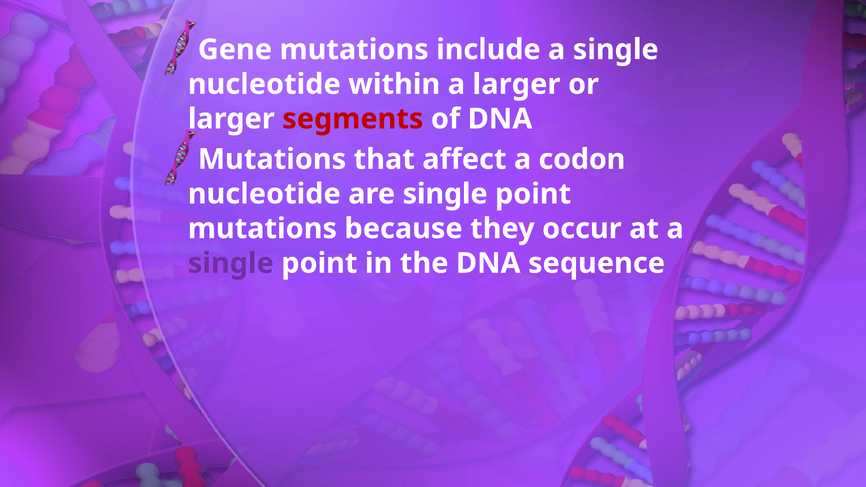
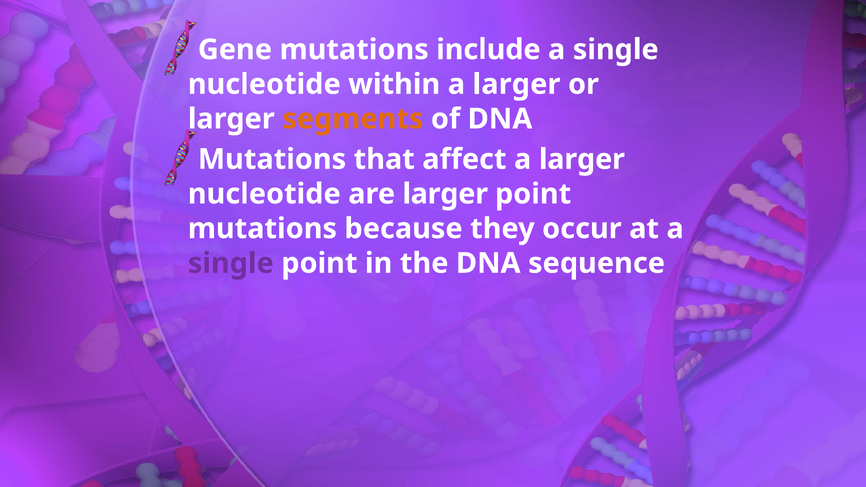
segments colour: red -> orange
affect a codon: codon -> larger
are single: single -> larger
